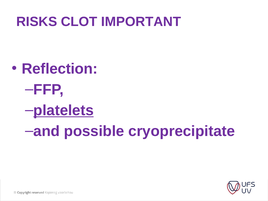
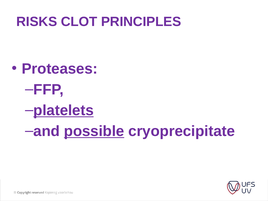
IMPORTANT: IMPORTANT -> PRINCIPLES
Reflection: Reflection -> Proteases
possible underline: none -> present
